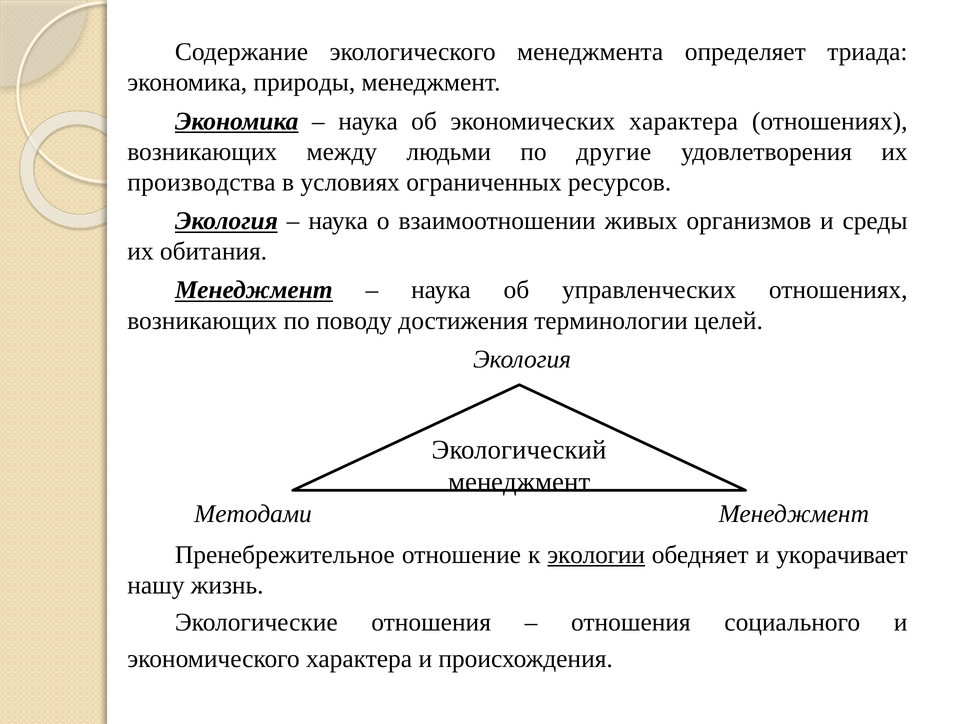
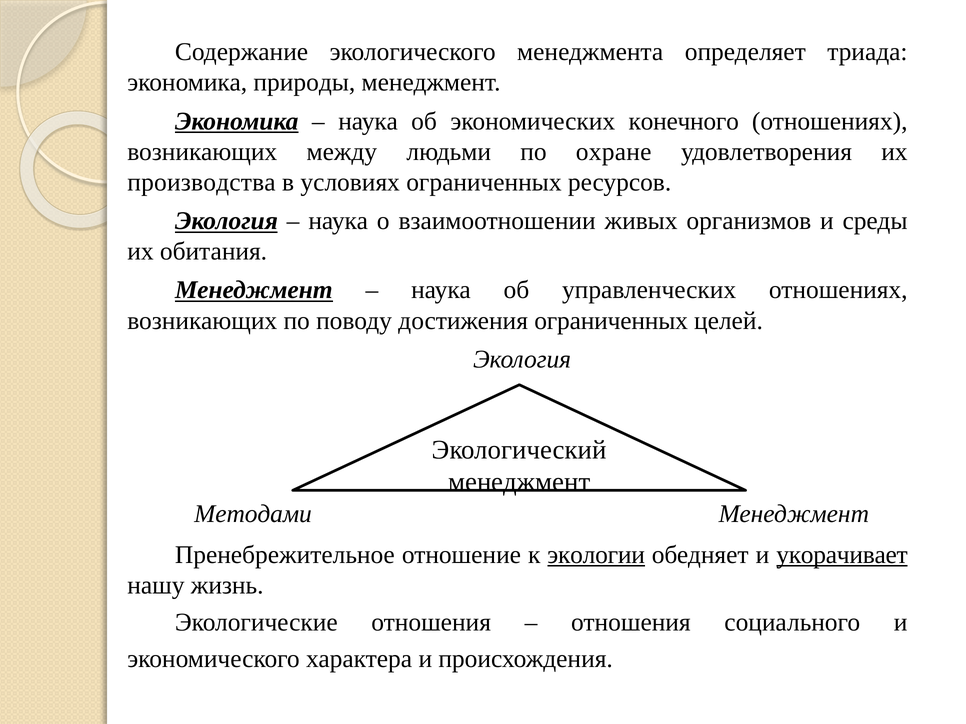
экономических характера: характера -> конечного
другие: другие -> охране
достижения терминологии: терминологии -> ограниченных
укорачивает underline: none -> present
